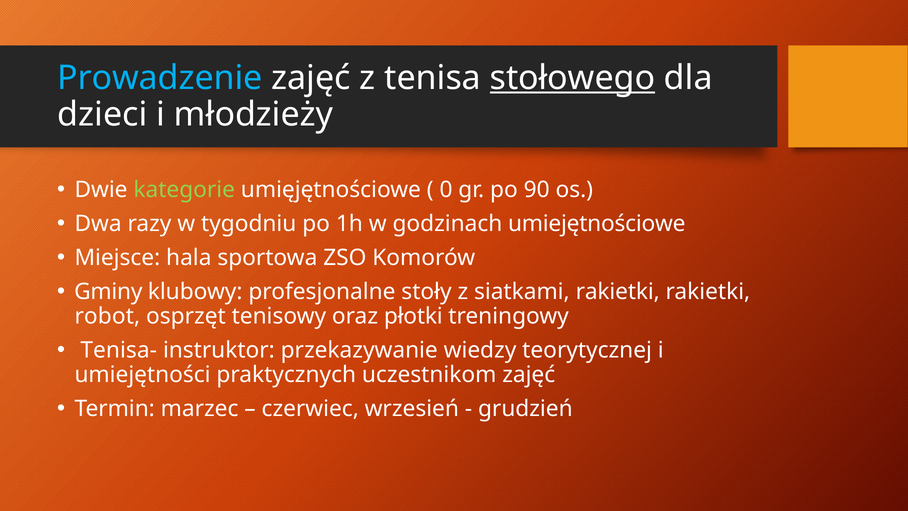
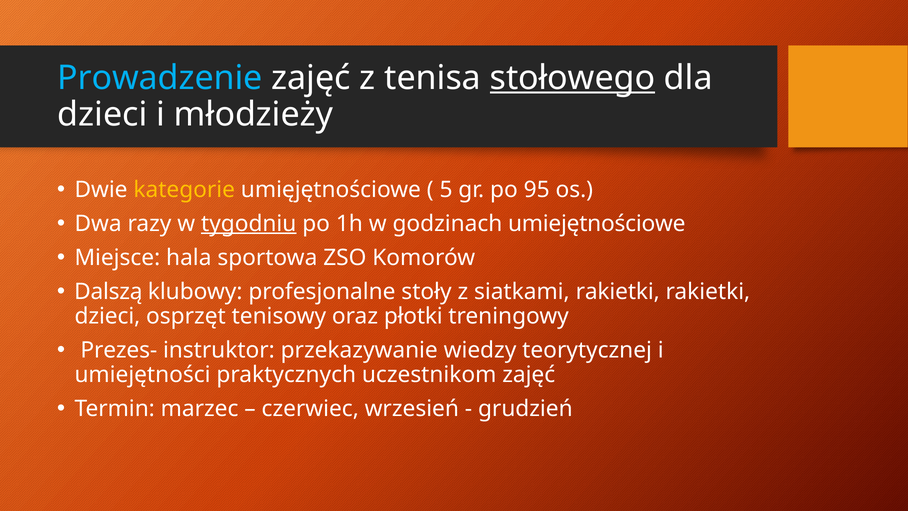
kategorie colour: light green -> yellow
0: 0 -> 5
90: 90 -> 95
tygodniu underline: none -> present
Gminy: Gminy -> Dalszą
robot at (107, 316): robot -> dzieci
Tenisa-: Tenisa- -> Prezes-
